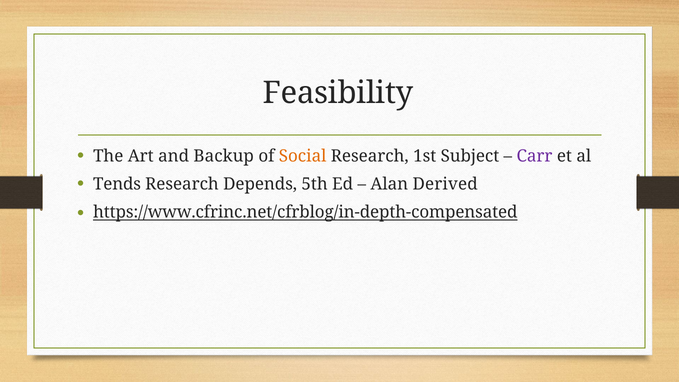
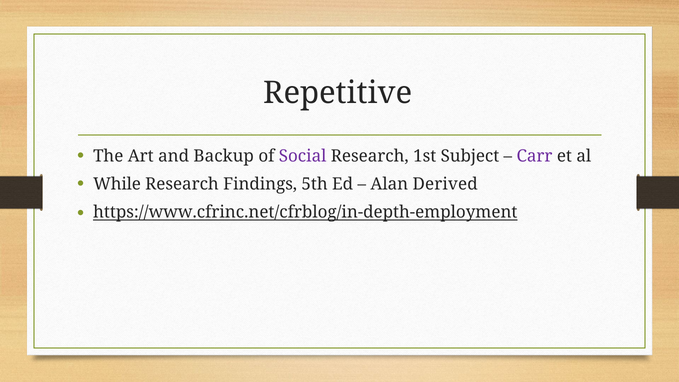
Feasibility: Feasibility -> Repetitive
Social colour: orange -> purple
Tends: Tends -> While
Depends: Depends -> Findings
https://www.cfrinc.net/cfrblog/in-depth-compensated: https://www.cfrinc.net/cfrblog/in-depth-compensated -> https://www.cfrinc.net/cfrblog/in-depth-employment
